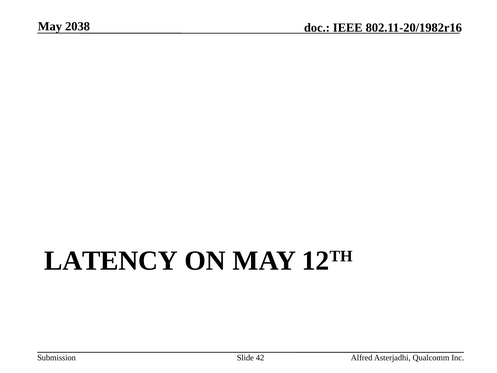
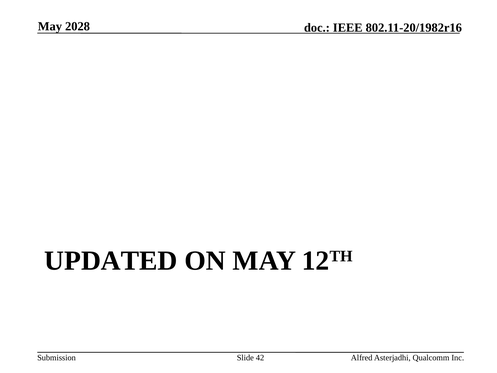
2038: 2038 -> 2028
LATENCY: LATENCY -> UPDATED
